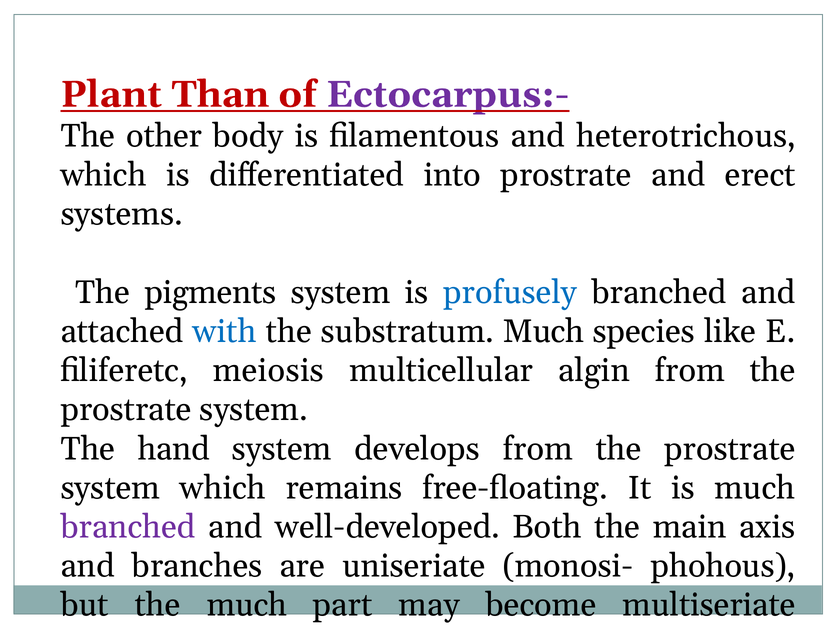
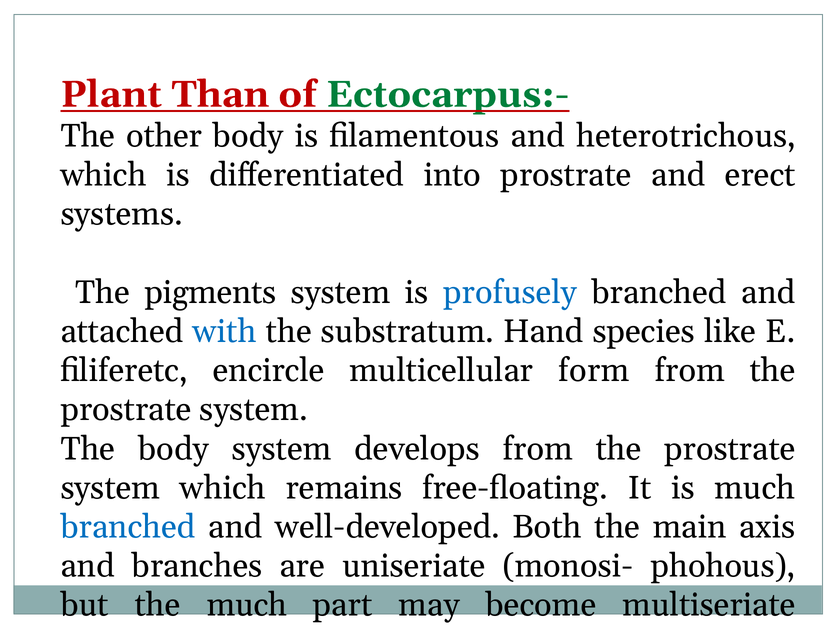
Ectocarpus:- colour: purple -> green
substratum Much: Much -> Hand
meiosis: meiosis -> encircle
algin: algin -> form
The hand: hand -> body
branched at (128, 527) colour: purple -> blue
